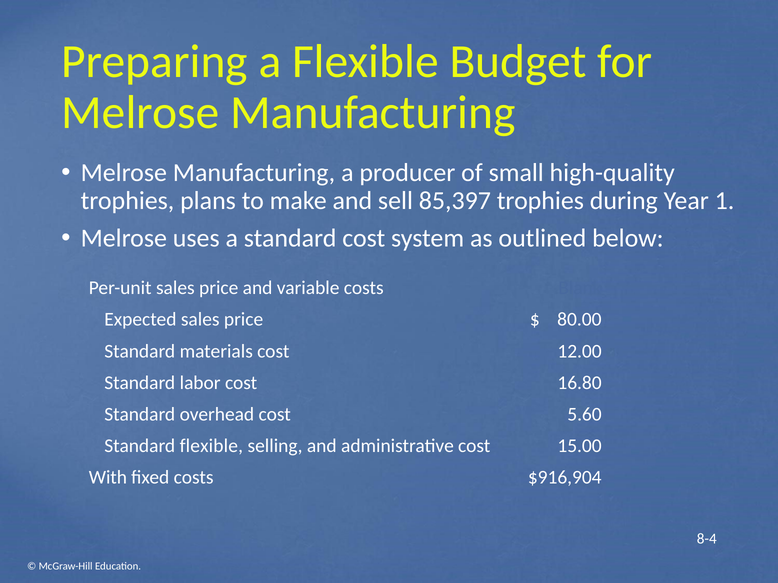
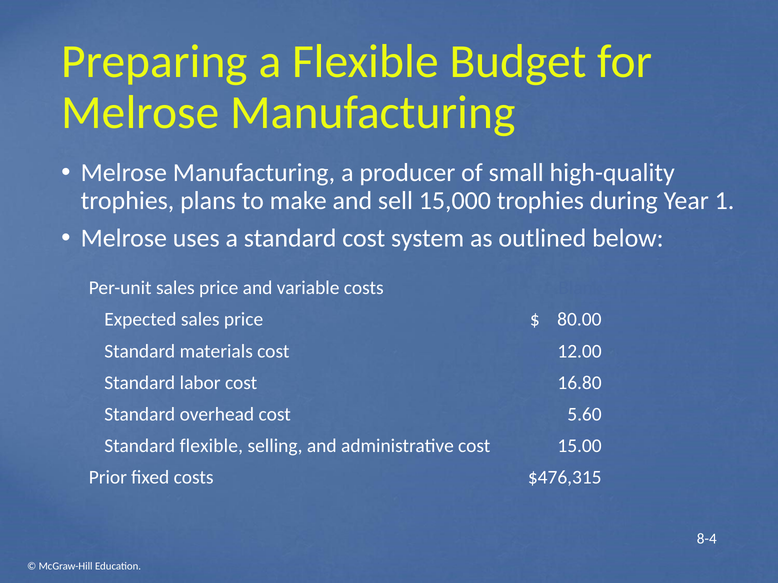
85,397: 85,397 -> 15,000
With: With -> Prior
$916,904: $916,904 -> $476,315
